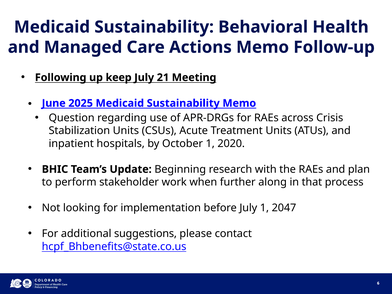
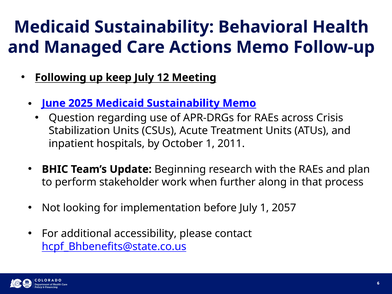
21: 21 -> 12
2020: 2020 -> 2011
2047: 2047 -> 2057
suggestions: suggestions -> accessibility
